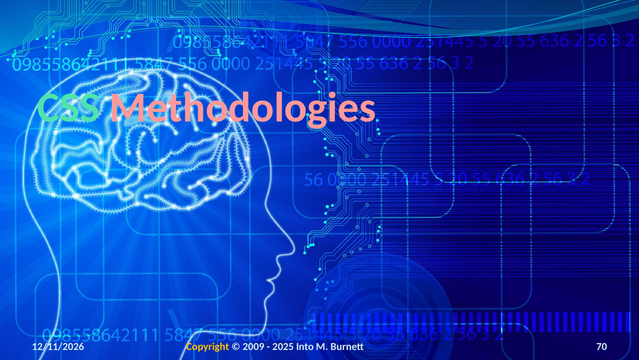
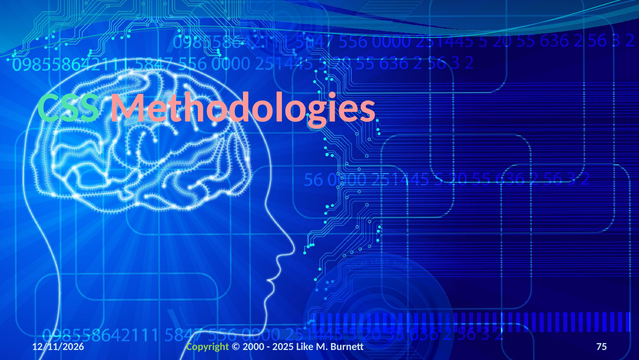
Copyright colour: yellow -> light green
2009: 2009 -> 2000
Into: Into -> Like
70: 70 -> 75
